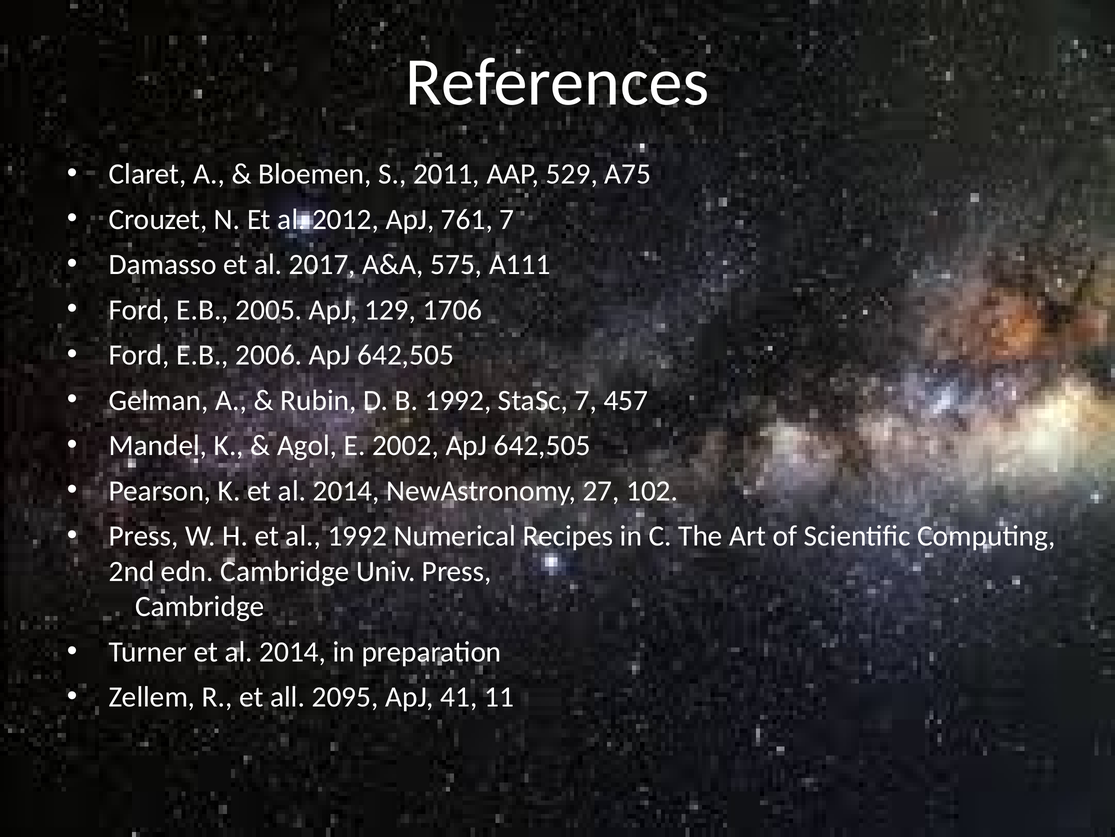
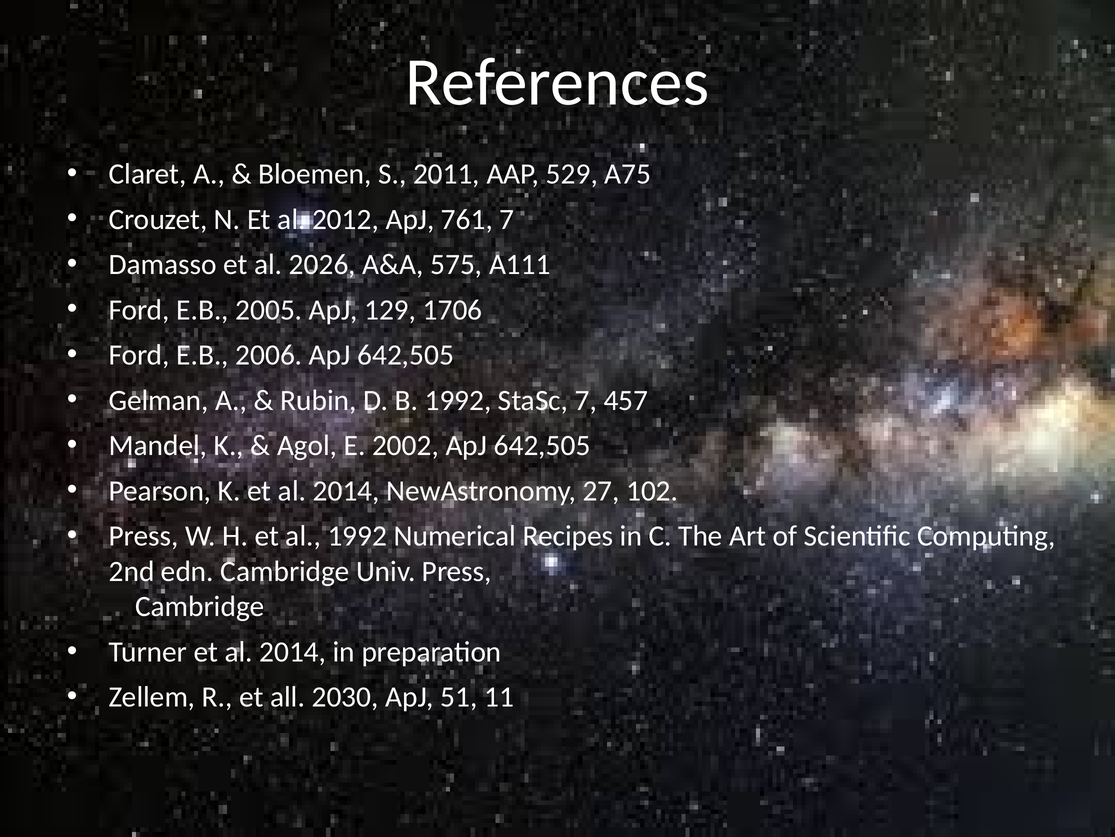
2017: 2017 -> 2026
2095: 2095 -> 2030
41: 41 -> 51
